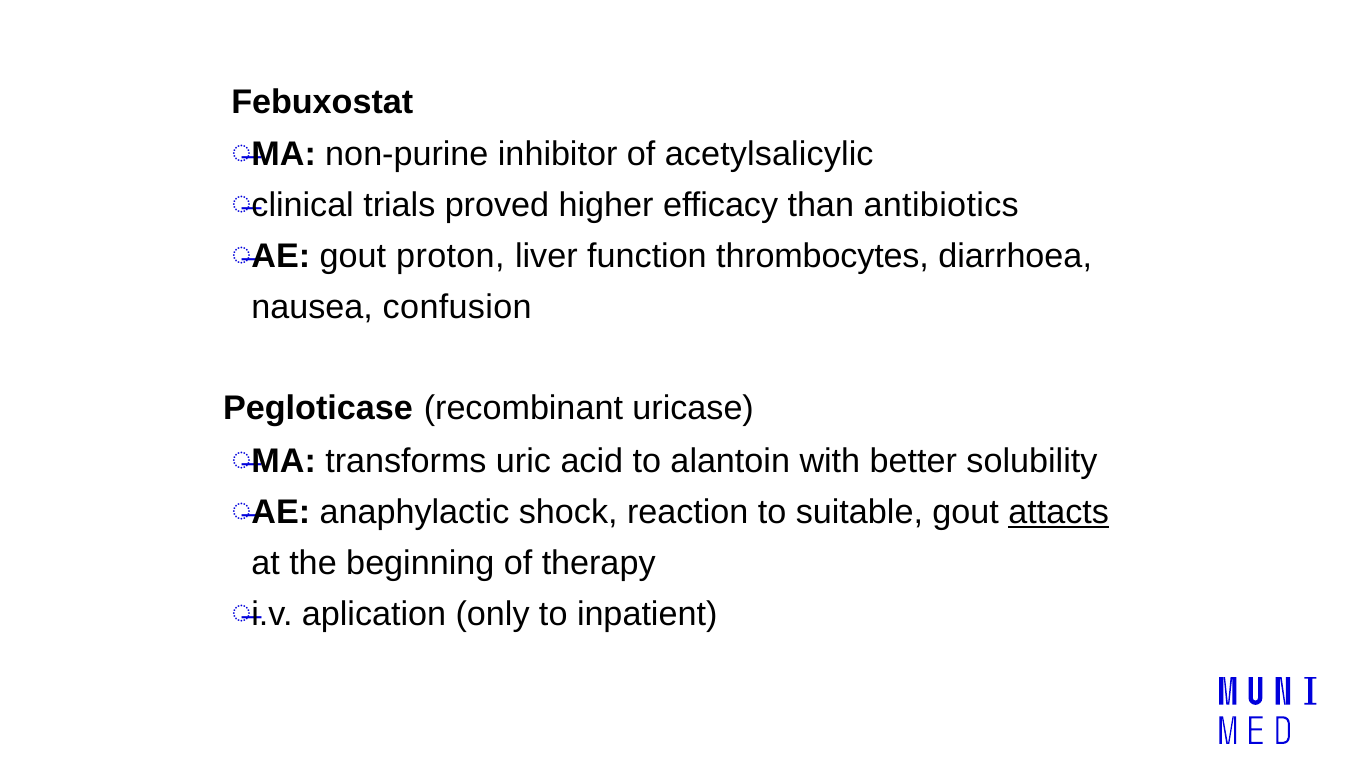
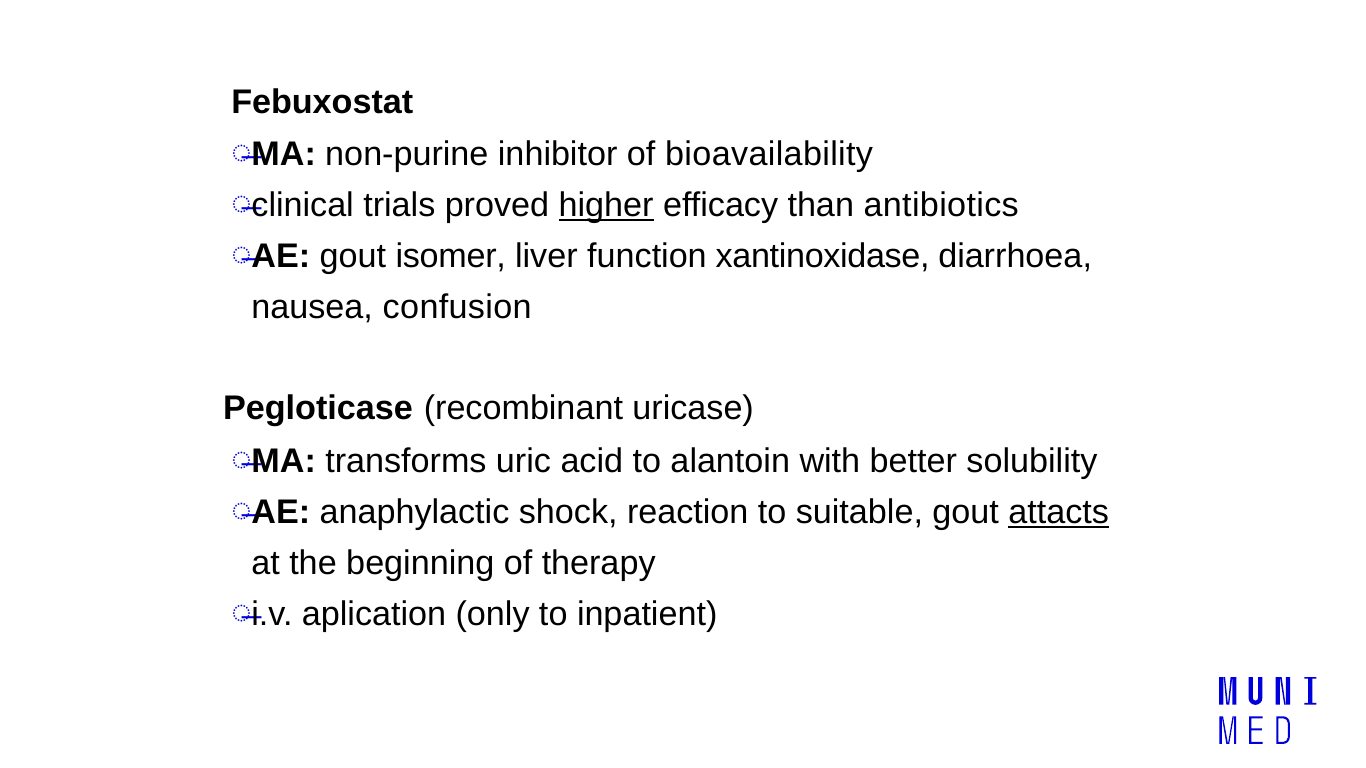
acetylsalicylic: acetylsalicylic -> bioavailability
higher underline: none -> present
proton: proton -> isomer
thrombocytes: thrombocytes -> xantinoxidase
